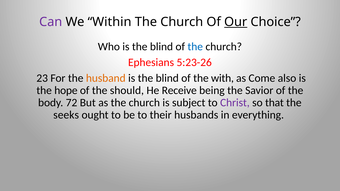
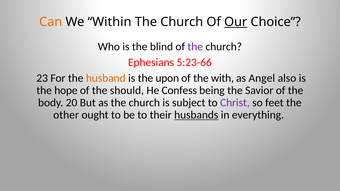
Can colour: purple -> orange
the at (195, 47) colour: blue -> purple
5:23-26: 5:23-26 -> 5:23-66
blind at (167, 78): blind -> upon
Come: Come -> Angel
Receive: Receive -> Confess
72: 72 -> 20
that: that -> feet
seeks: seeks -> other
husbands underline: none -> present
